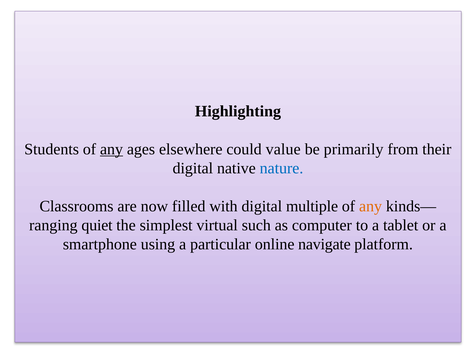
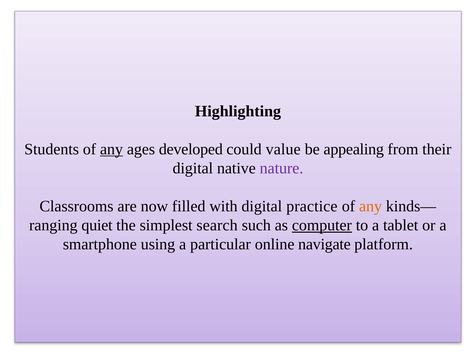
elsewhere: elsewhere -> developed
primarily: primarily -> appealing
nature colour: blue -> purple
multiple: multiple -> practice
virtual: virtual -> search
computer underline: none -> present
